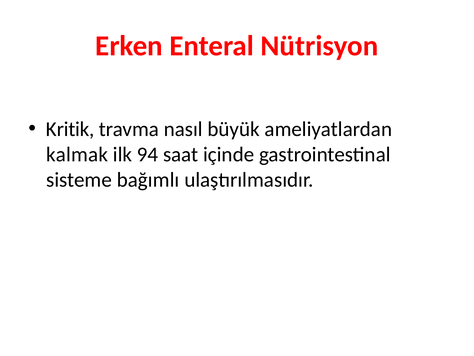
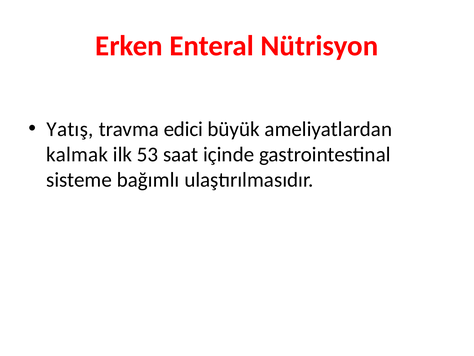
Kritik: Kritik -> Yatış
nasıl: nasıl -> edici
94: 94 -> 53
